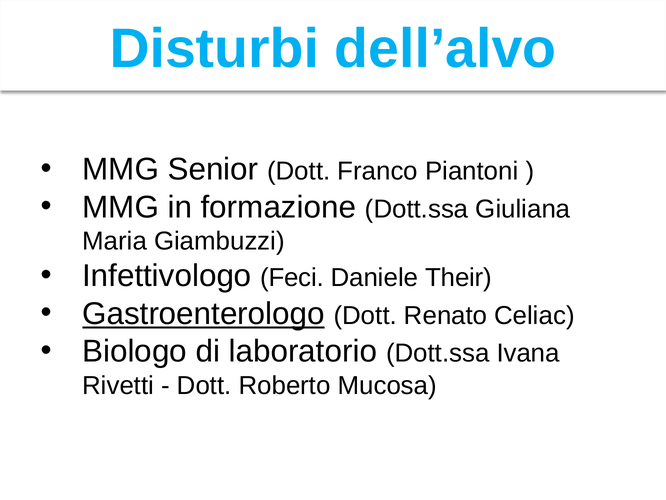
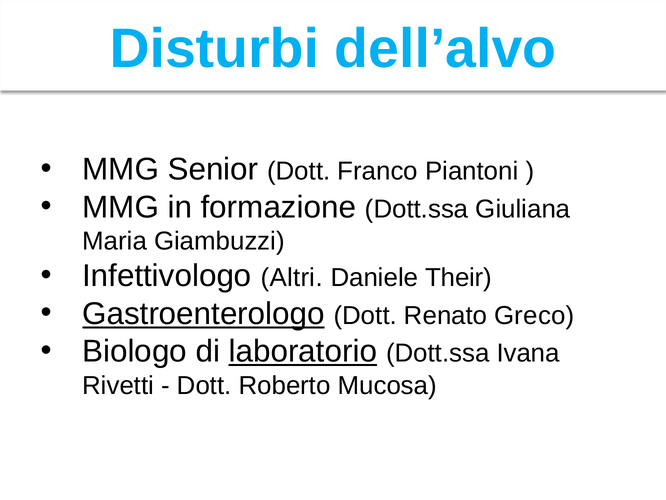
Feci: Feci -> Altri
Celiac: Celiac -> Greco
laboratorio underline: none -> present
